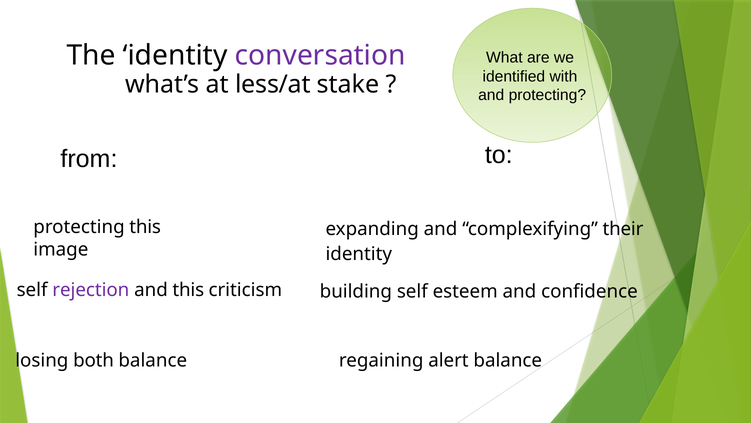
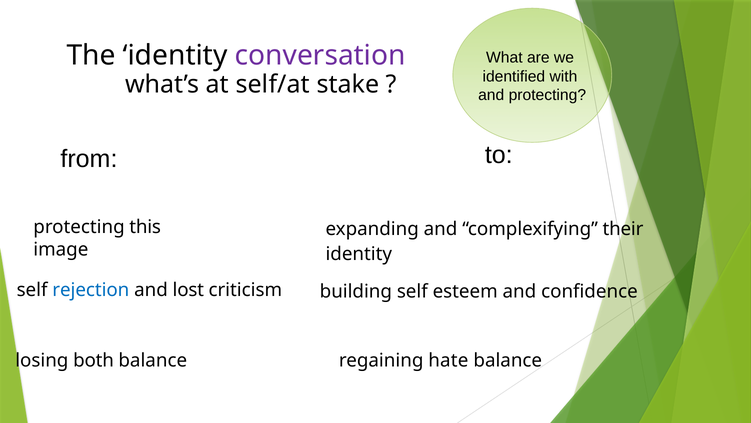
less/at: less/at -> self/at
rejection colour: purple -> blue
and this: this -> lost
alert: alert -> hate
